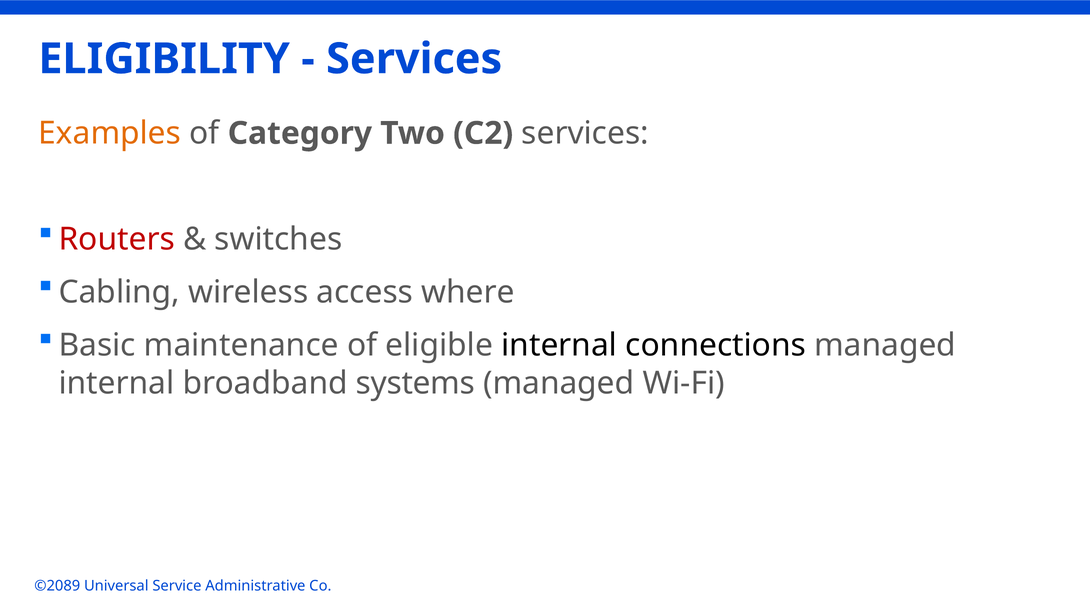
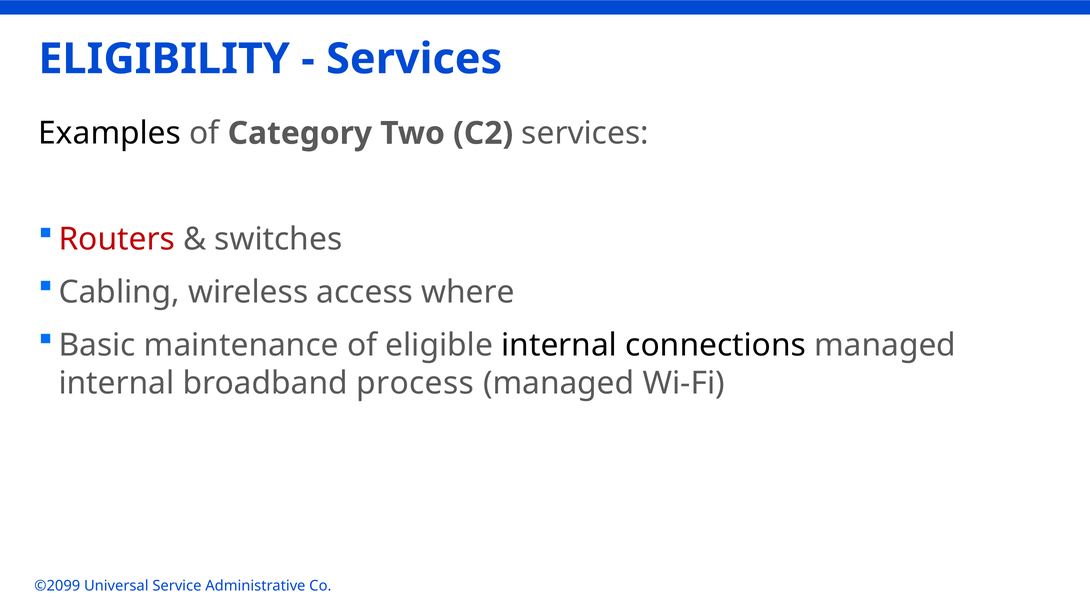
Examples colour: orange -> black
systems: systems -> process
©2089: ©2089 -> ©2099
